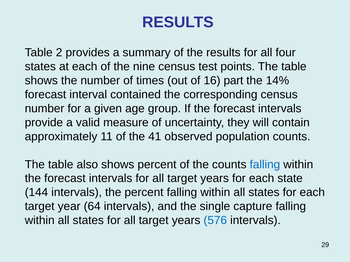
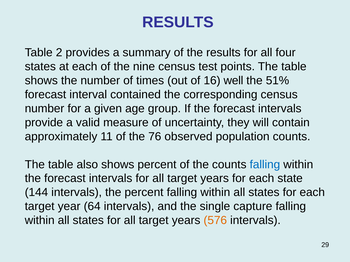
part: part -> well
14%: 14% -> 51%
41: 41 -> 76
576 colour: blue -> orange
